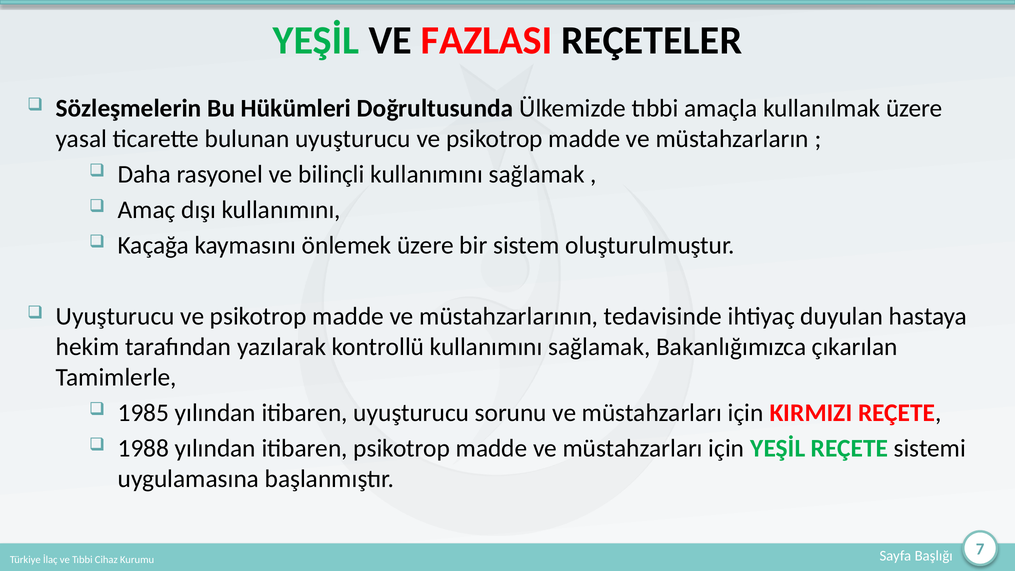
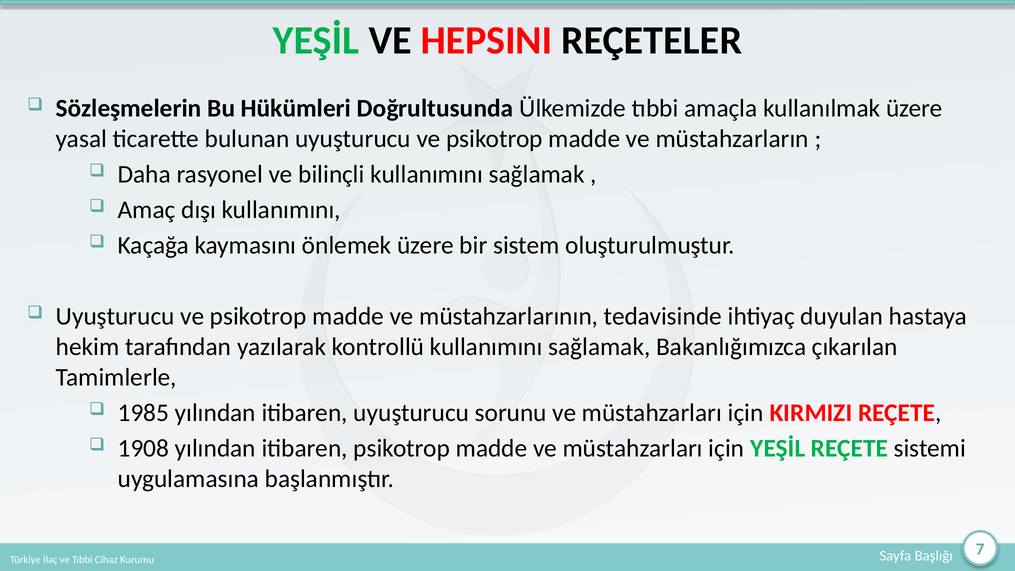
FAZLASI: FAZLASI -> HEPSINI
1988: 1988 -> 1908
